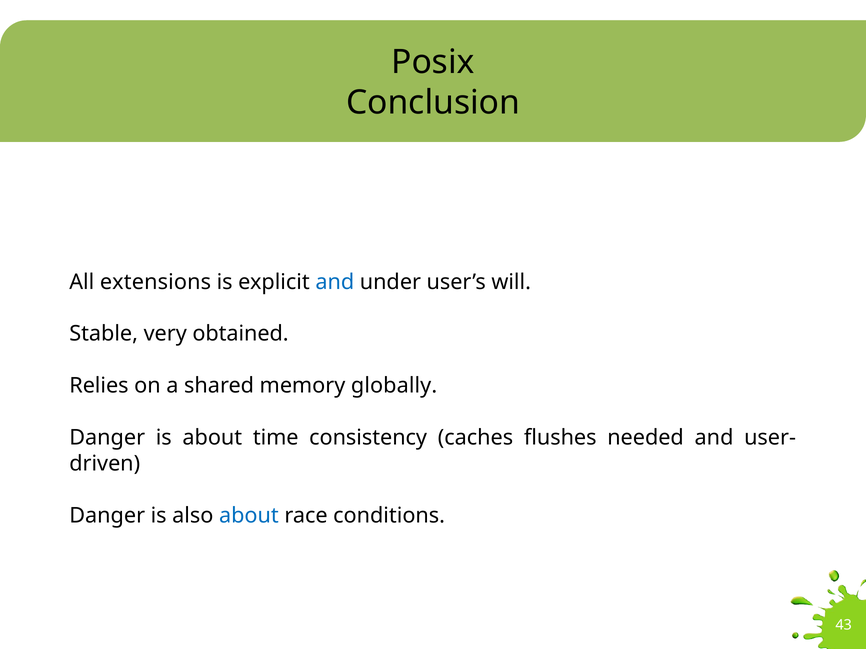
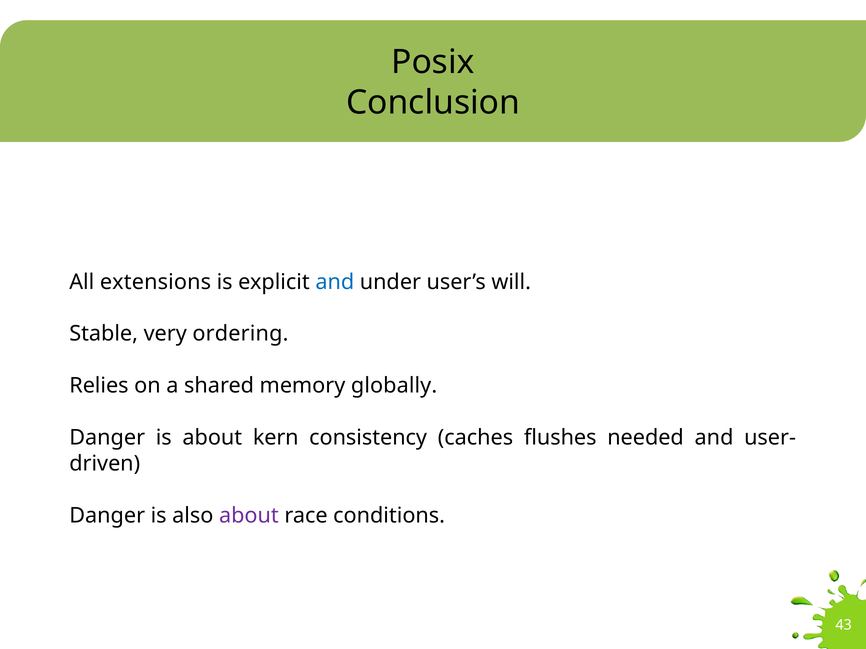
obtained: obtained -> ordering
time: time -> kern
about at (249, 516) colour: blue -> purple
